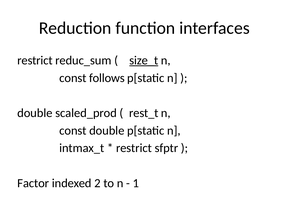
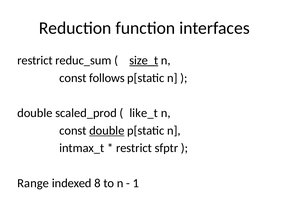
rest_t: rest_t -> like_t
double at (107, 130) underline: none -> present
Factor: Factor -> Range
2: 2 -> 8
